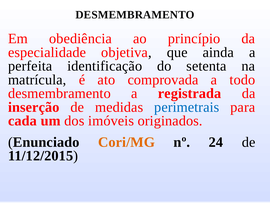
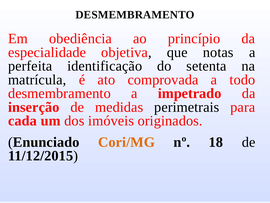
ainda: ainda -> notas
registrada: registrada -> impetrado
perimetrais colour: blue -> black
24: 24 -> 18
